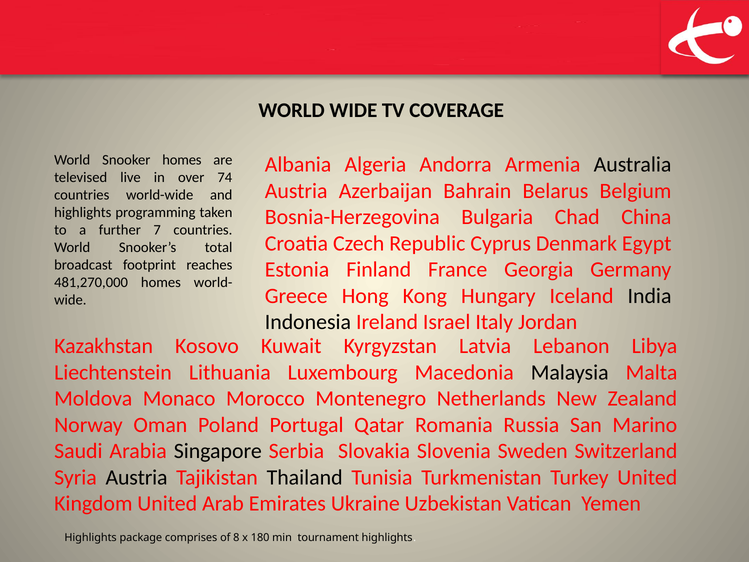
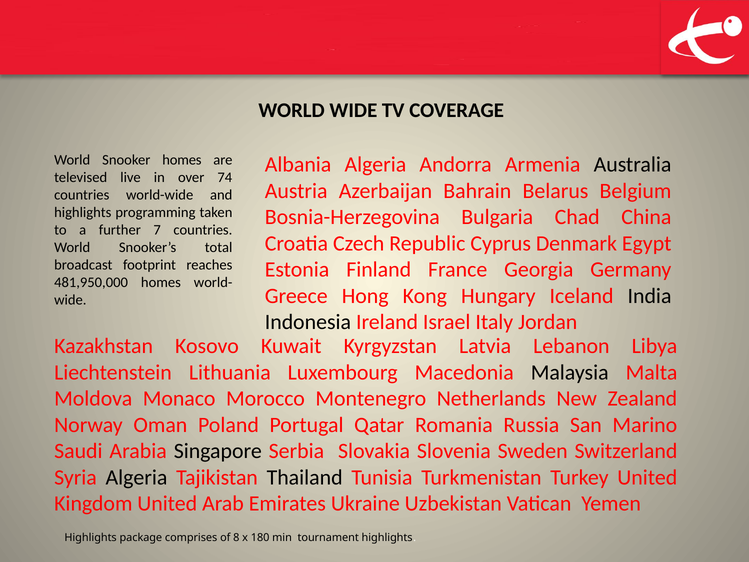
481,270,000: 481,270,000 -> 481,950,000
Syria Austria: Austria -> Algeria
